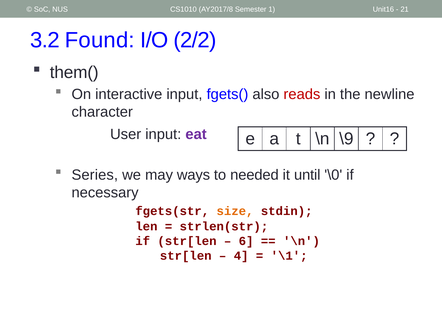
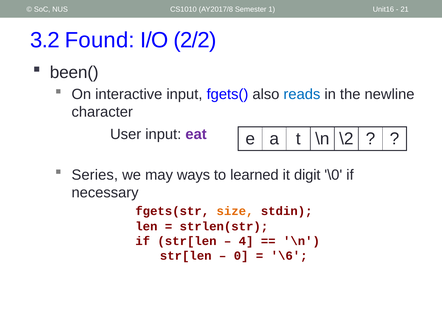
them(: them( -> been(
reads colour: red -> blue
\9: \9 -> \2
needed: needed -> learned
until: until -> digit
6: 6 -> 4
4: 4 -> 0
\1: \1 -> \6
